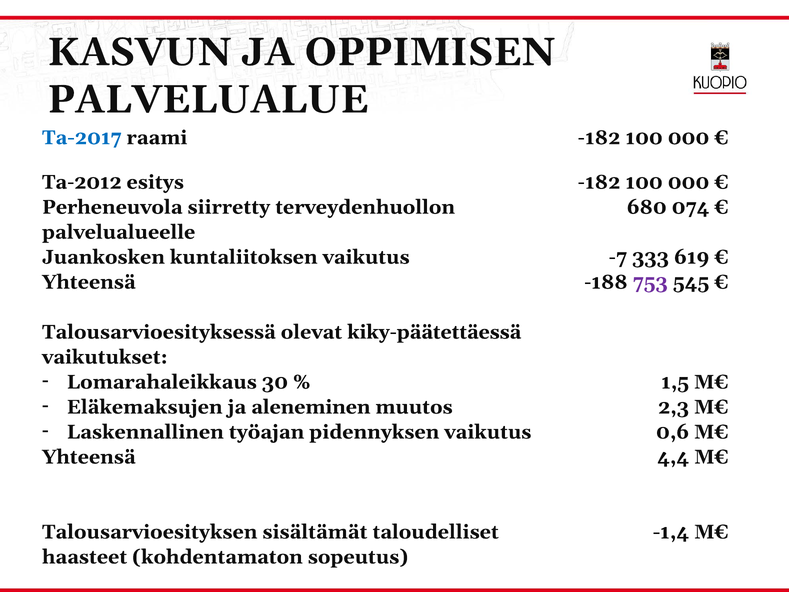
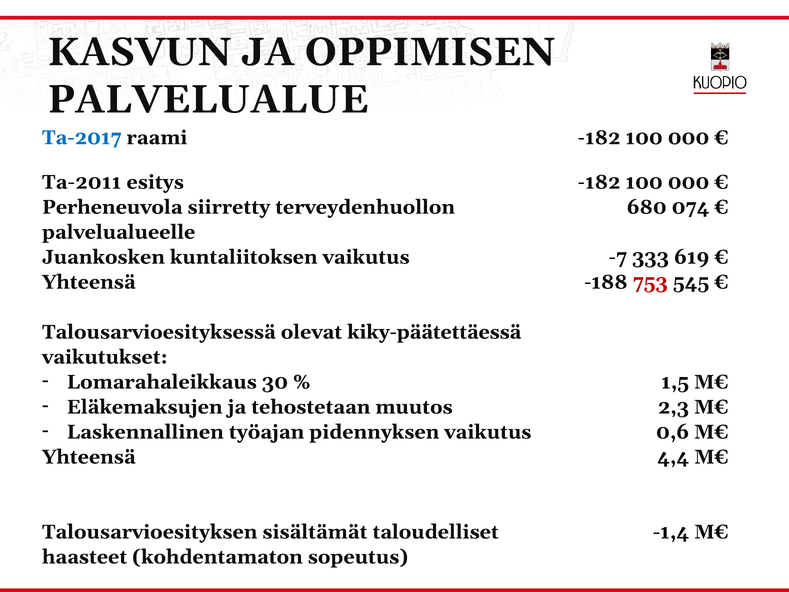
Ta-2012: Ta-2012 -> Ta-2011
753 colour: purple -> red
aleneminen: aleneminen -> tehostetaan
